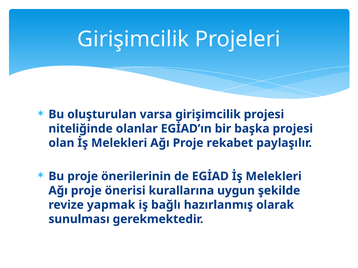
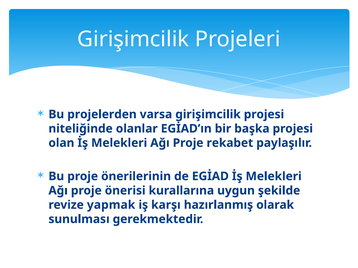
oluşturulan: oluşturulan -> projelerden
bağlı: bağlı -> karşı
